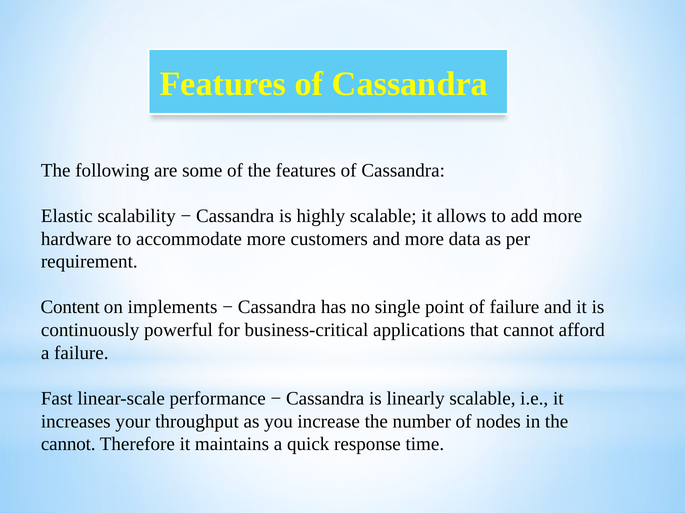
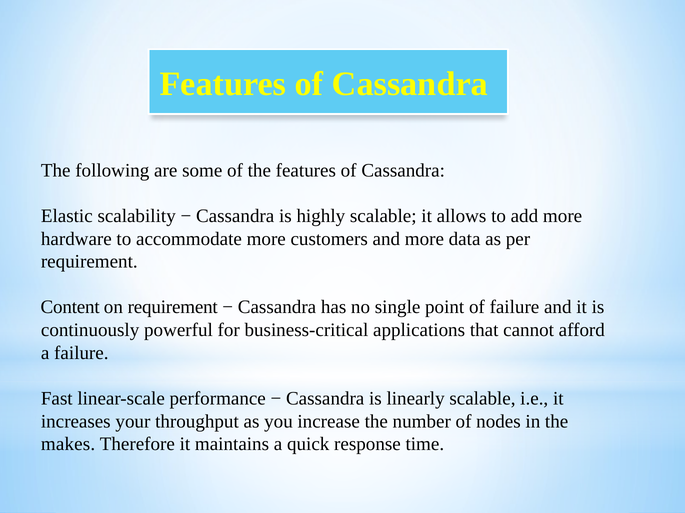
on implements: implements -> requirement
cannot at (68, 445): cannot -> makes
